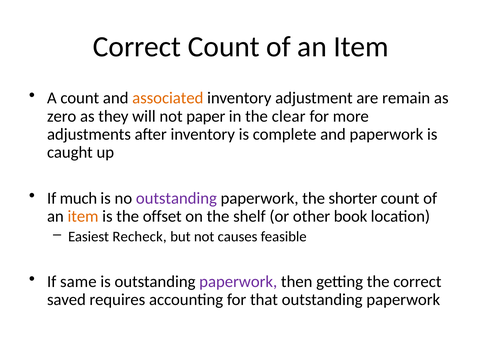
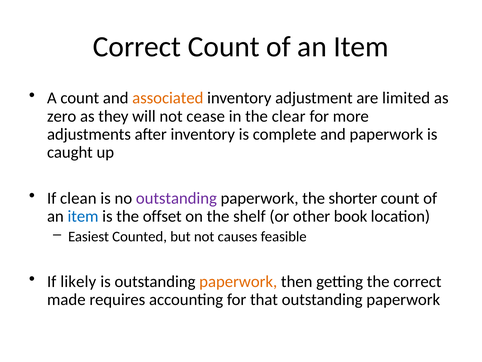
remain: remain -> limited
paper: paper -> cease
much: much -> clean
item at (83, 216) colour: orange -> blue
Recheck: Recheck -> Counted
same: same -> likely
paperwork at (238, 281) colour: purple -> orange
saved: saved -> made
